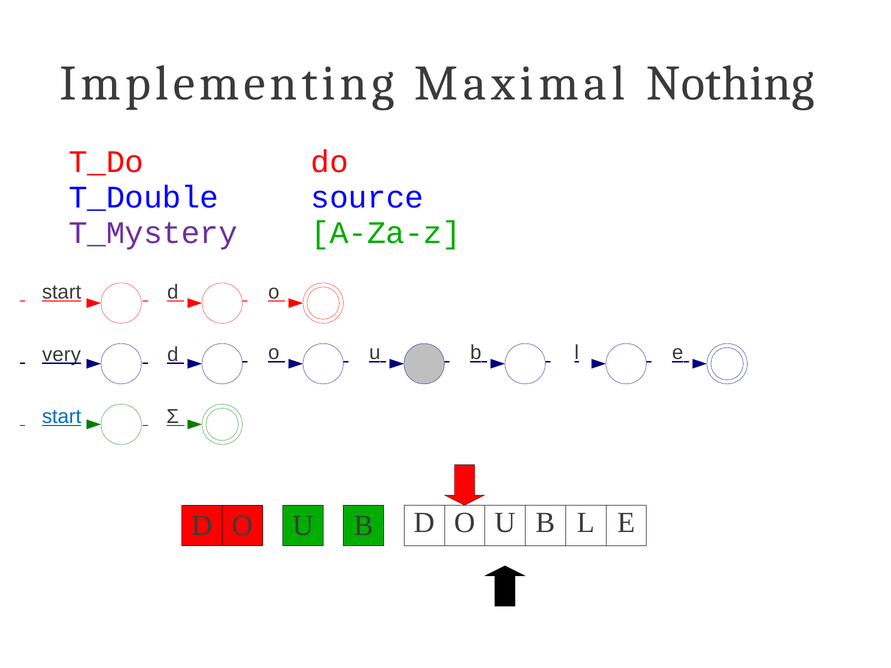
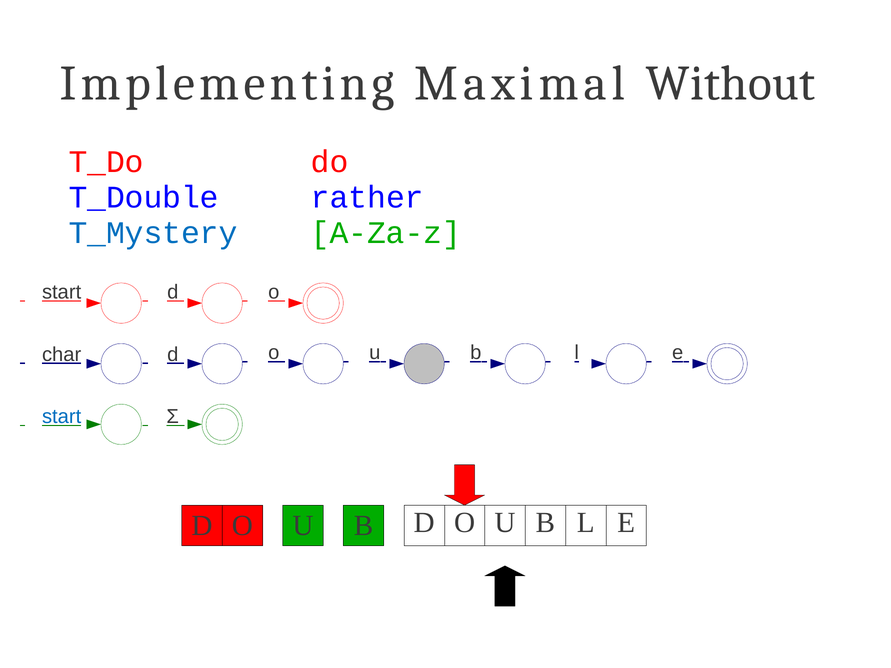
Nothing: Nothing -> Without
source: source -> rather
T_Mystery colour: purple -> blue
very: very -> char
